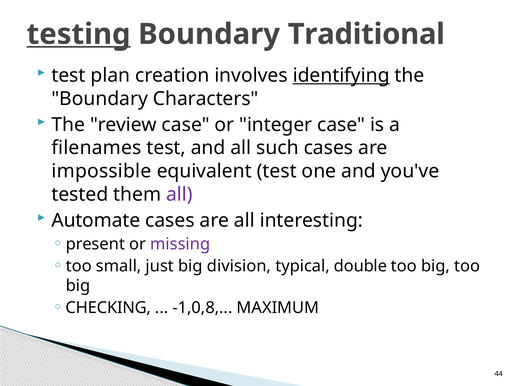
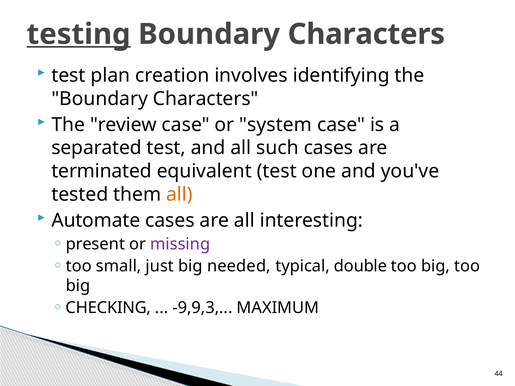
Traditional at (366, 34): Traditional -> Characters
identifying underline: present -> none
integer: integer -> system
filenames: filenames -> separated
impossible: impossible -> terminated
all at (179, 194) colour: purple -> orange
division: division -> needed
-1,0,8: -1,0,8 -> -9,9,3
